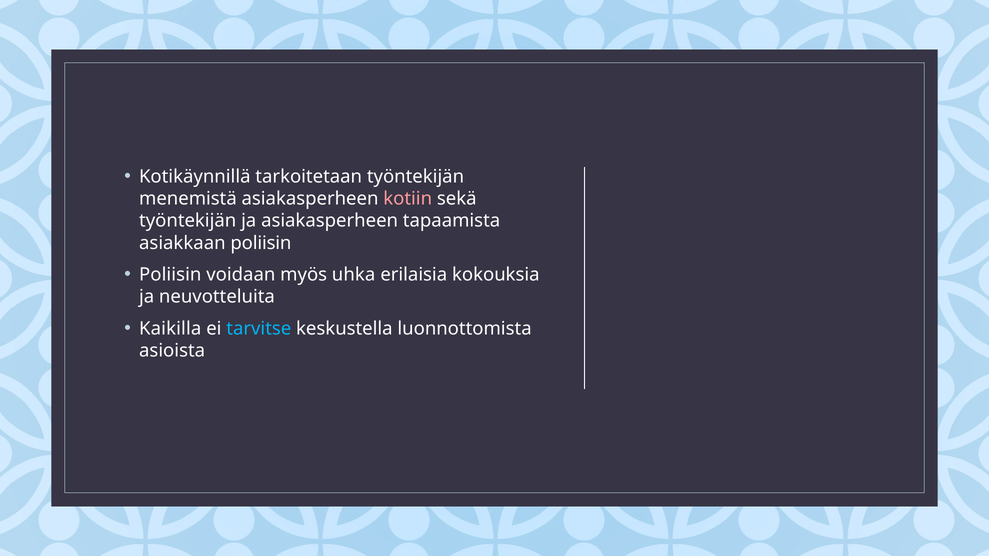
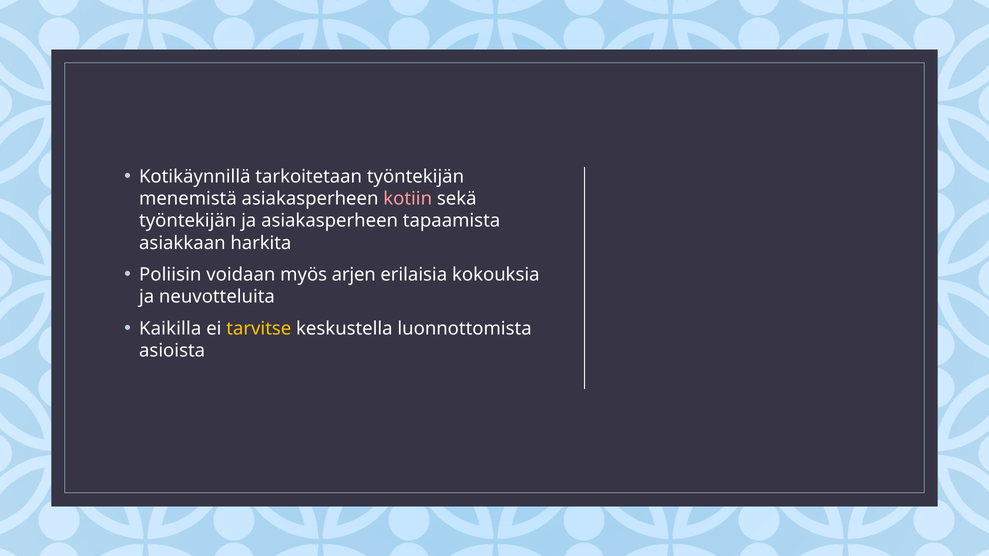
asiakkaan poliisin: poliisin -> harkita
uhka: uhka -> arjen
tarvitse colour: light blue -> yellow
